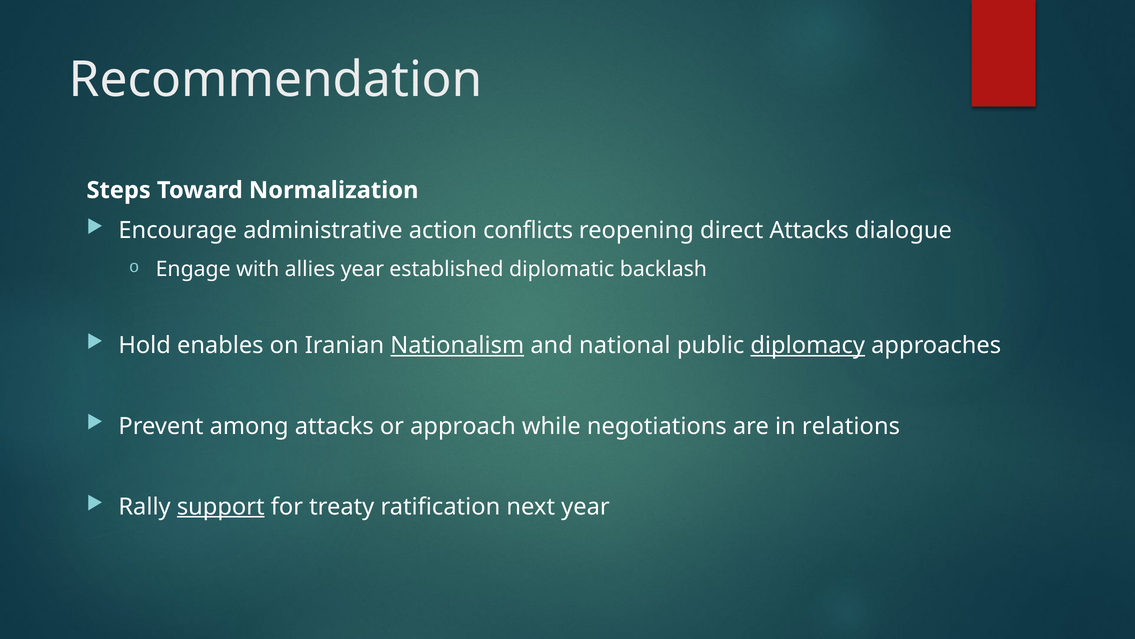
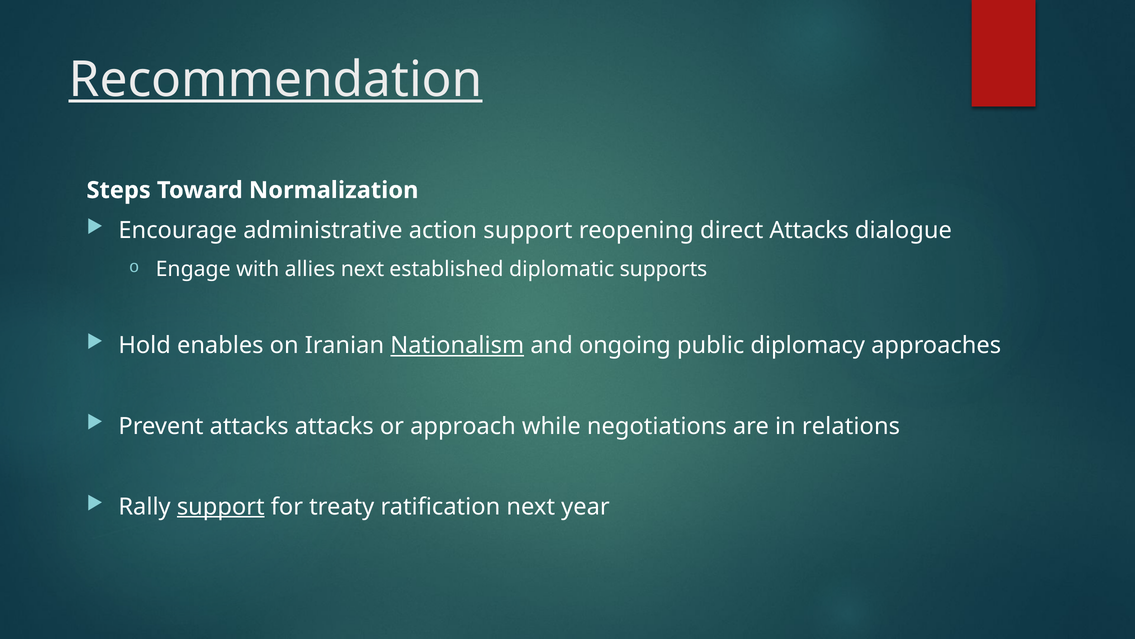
Recommendation underline: none -> present
action conflicts: conflicts -> support
allies year: year -> next
backlash: backlash -> supports
national: national -> ongoing
diplomacy underline: present -> none
Prevent among: among -> attacks
